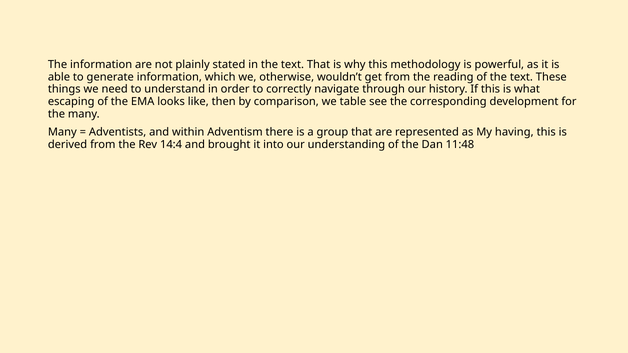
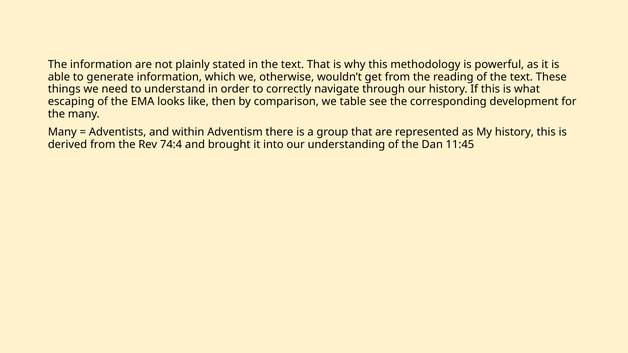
My having: having -> history
14:4: 14:4 -> 74:4
11:48: 11:48 -> 11:45
